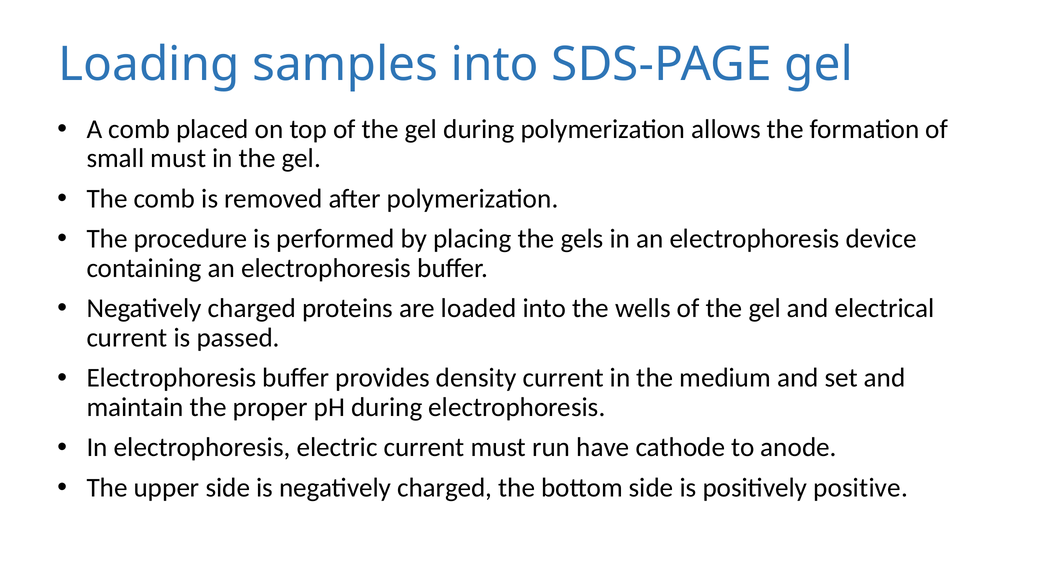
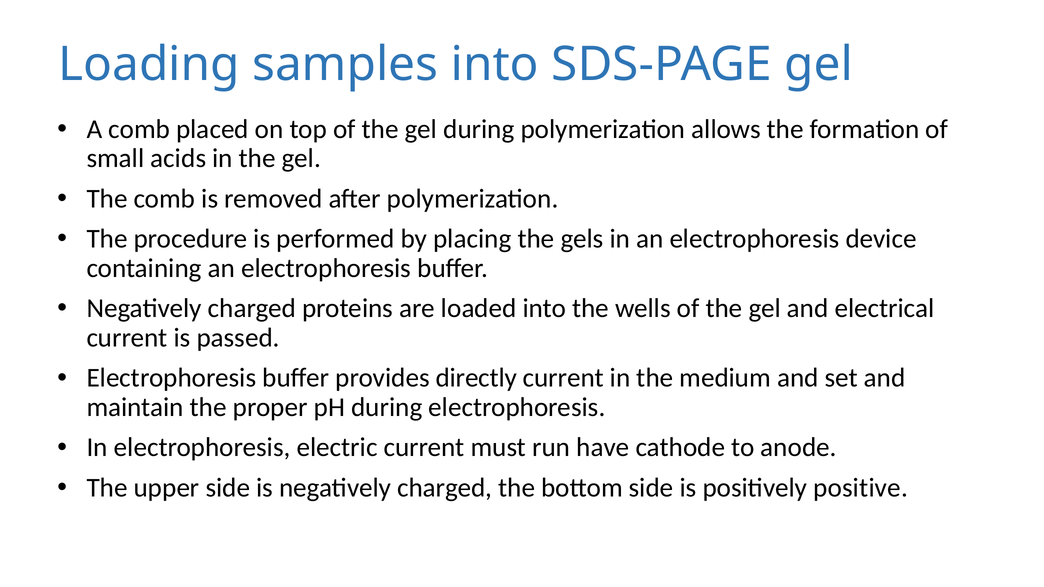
small must: must -> acids
density: density -> directly
